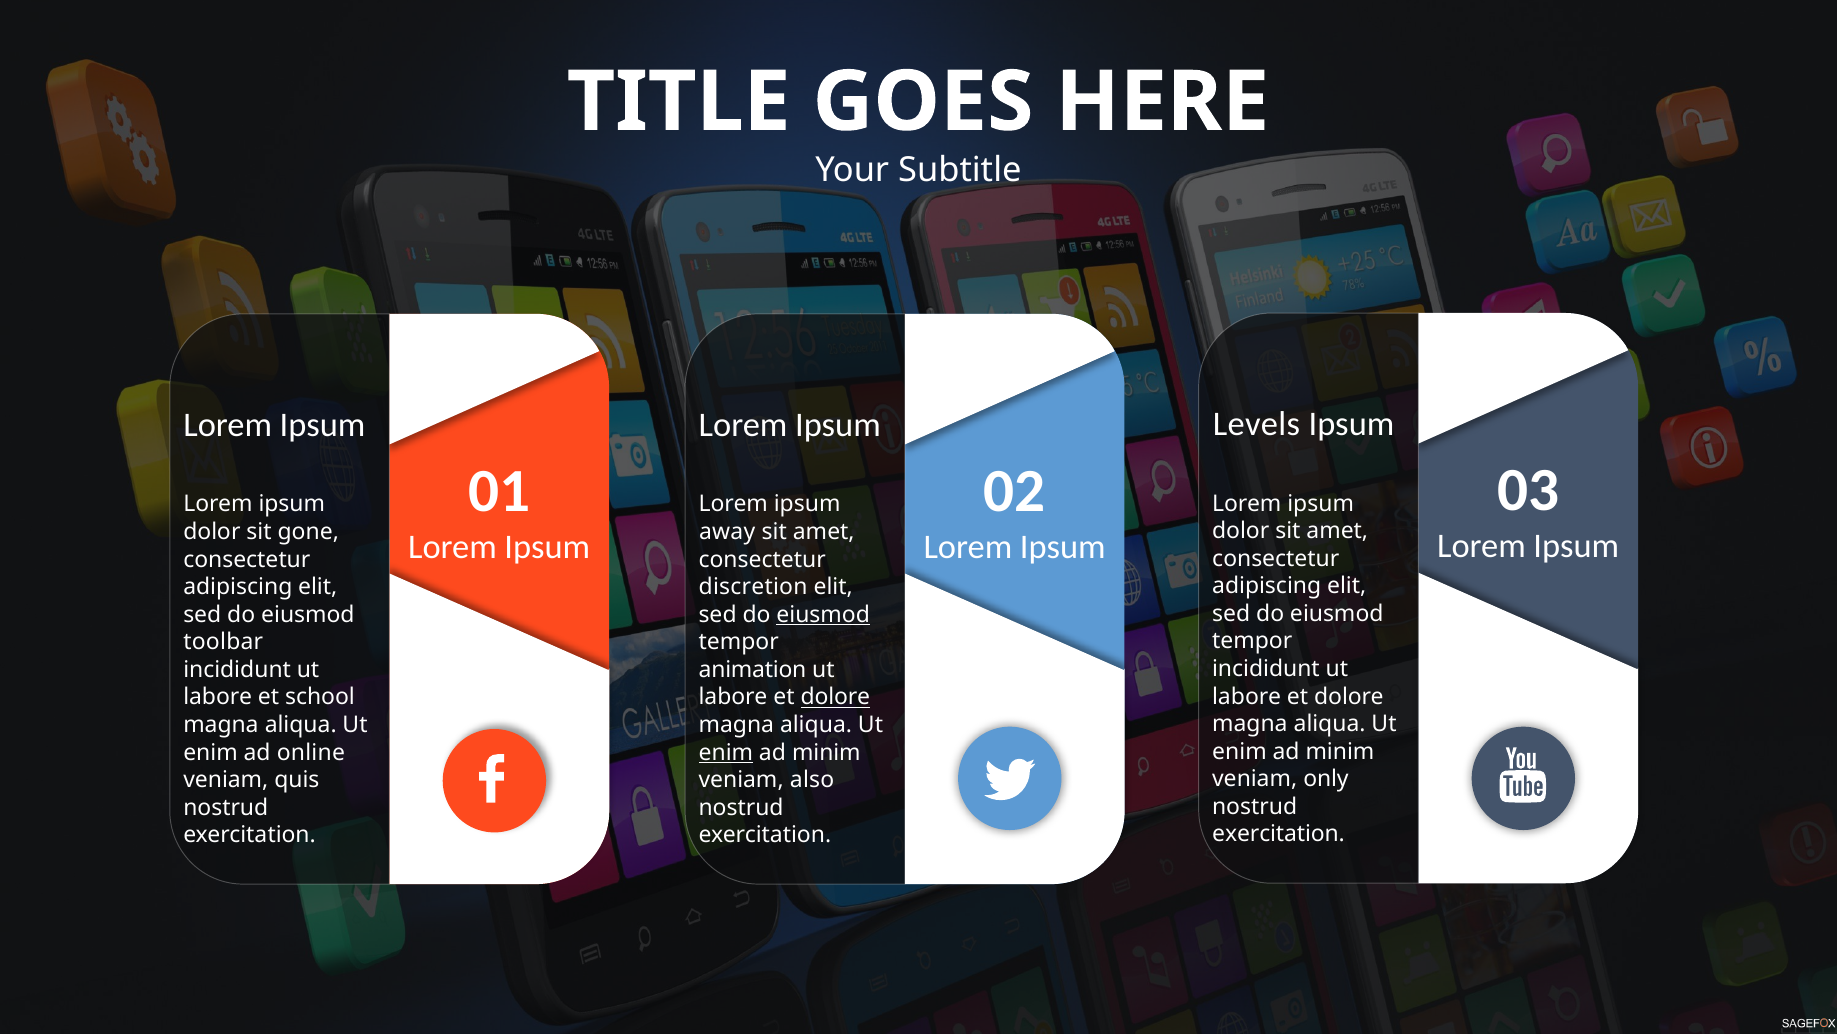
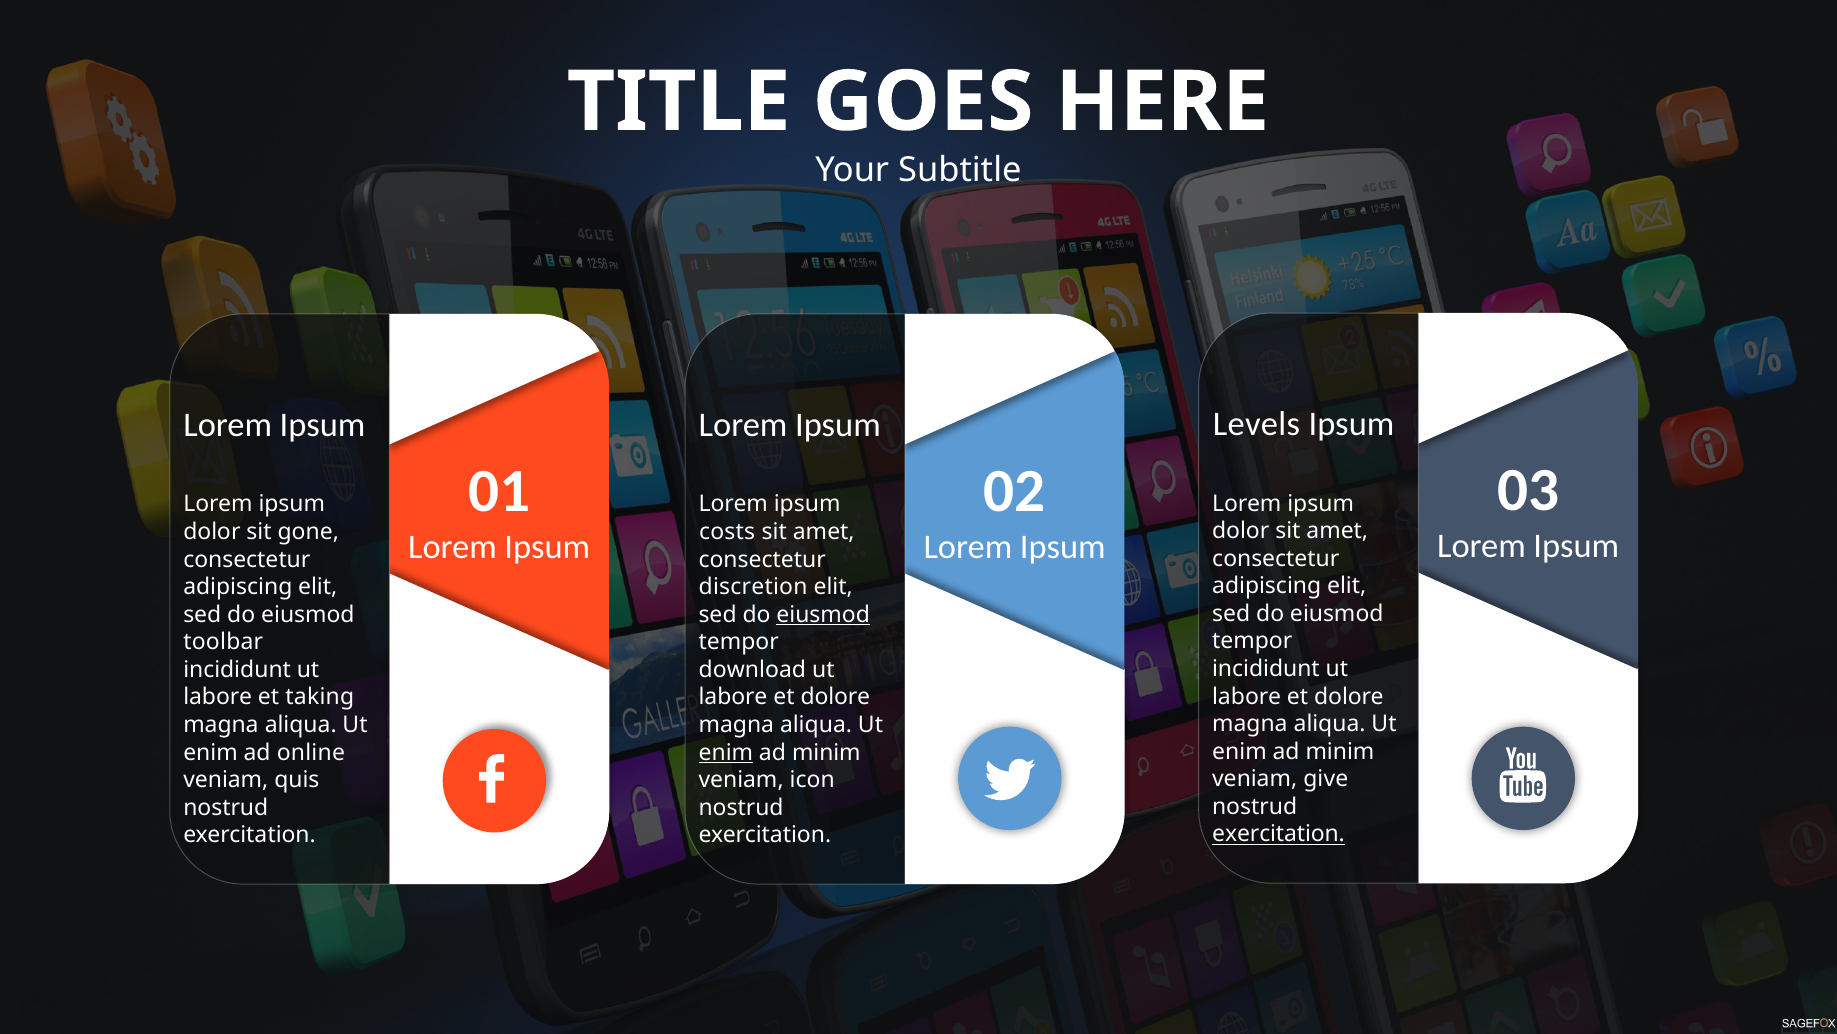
away: away -> costs
animation: animation -> download
school: school -> taking
dolore at (835, 697) underline: present -> none
only: only -> give
also: also -> icon
exercitation at (1279, 834) underline: none -> present
